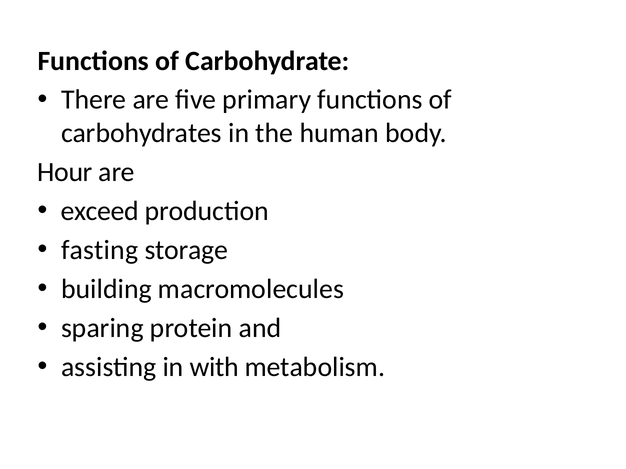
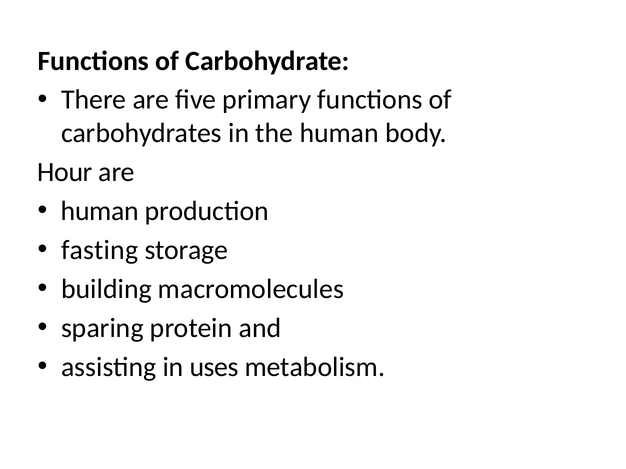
exceed at (100, 211): exceed -> human
with: with -> uses
